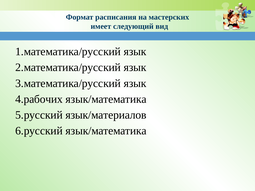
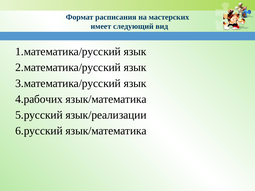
язык/материалов: язык/материалов -> язык/реализации
